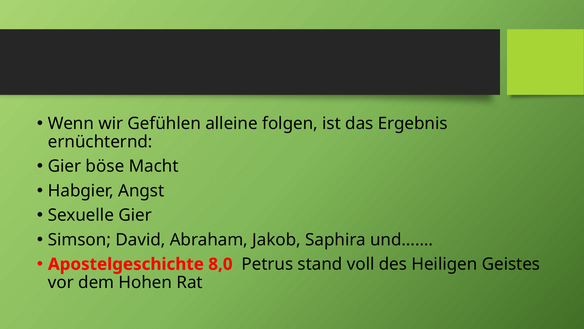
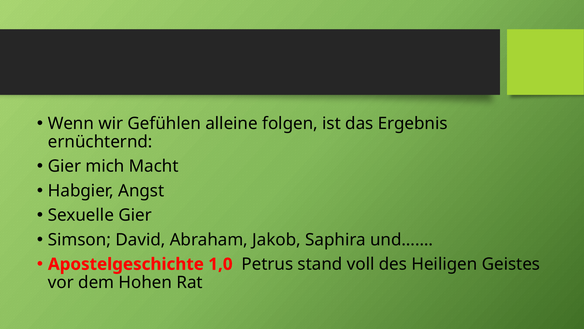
böse: böse -> mich
8,0: 8,0 -> 1,0
